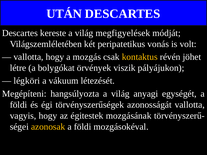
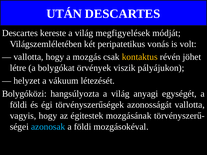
légköri: légköri -> helyzet
Megépíteni: Megépíteni -> Bolygóközi
azonosak colour: yellow -> light blue
